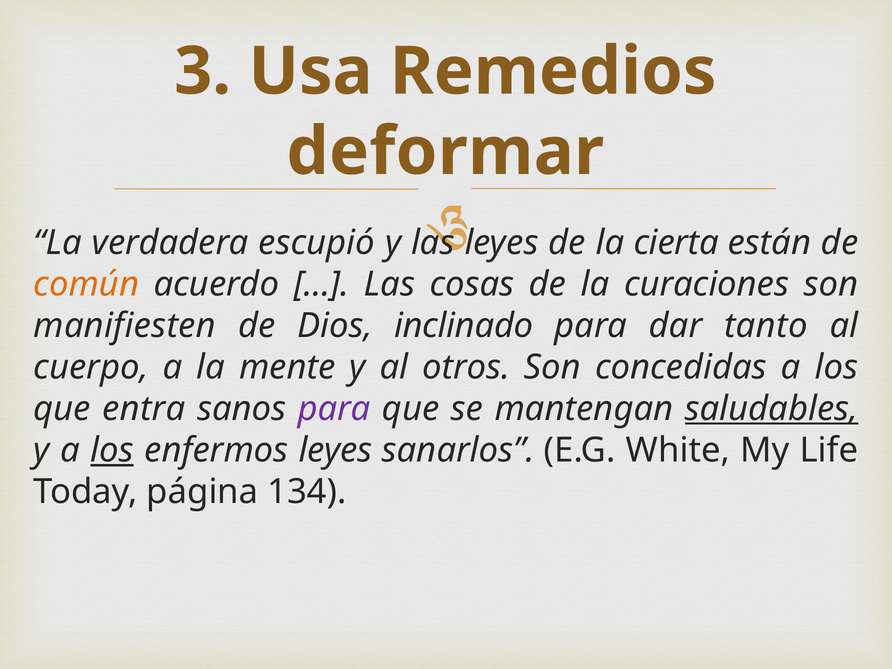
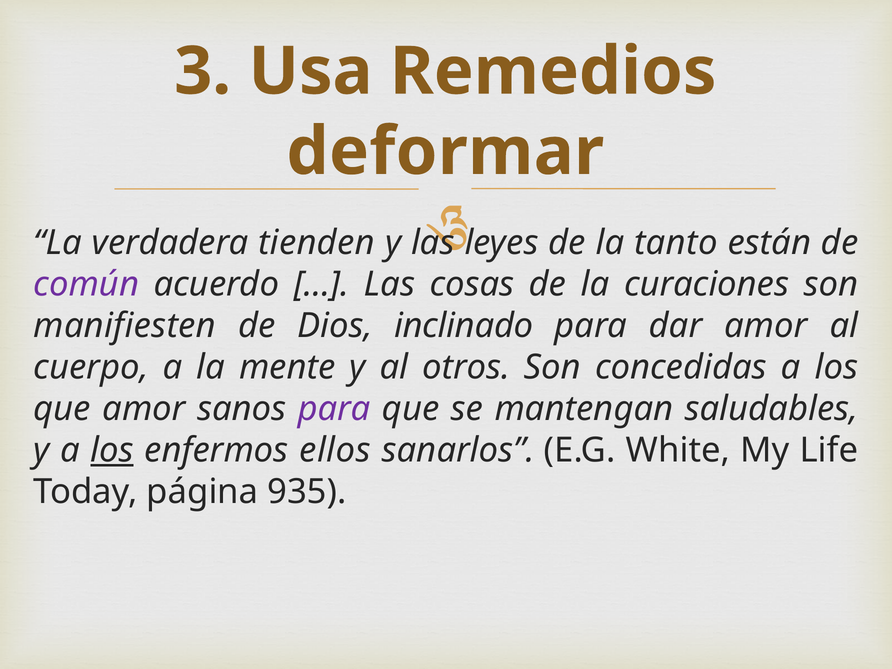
escupió: escupió -> tienden
cierta: cierta -> tanto
común colour: orange -> purple
dar tanto: tanto -> amor
que entra: entra -> amor
saludables underline: present -> none
enfermos leyes: leyes -> ellos
134: 134 -> 935
